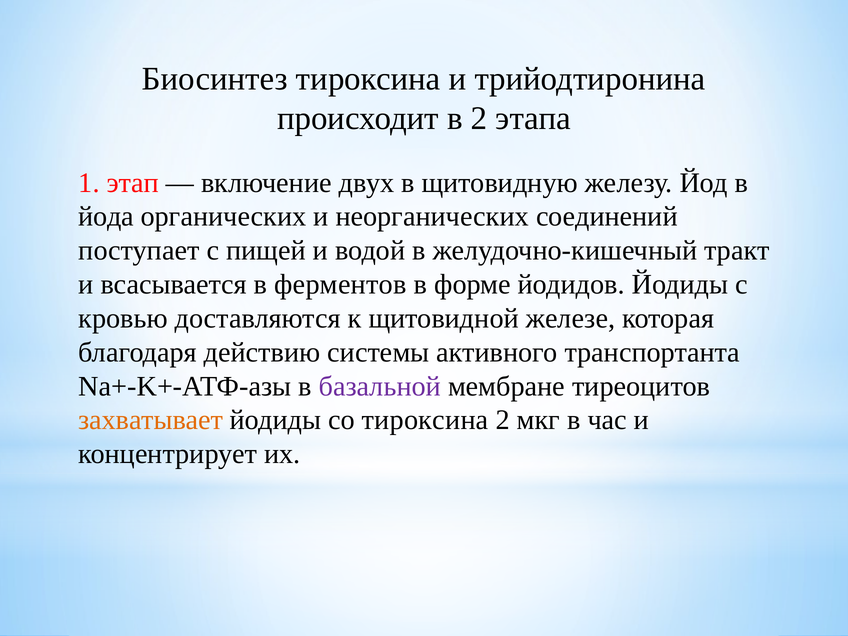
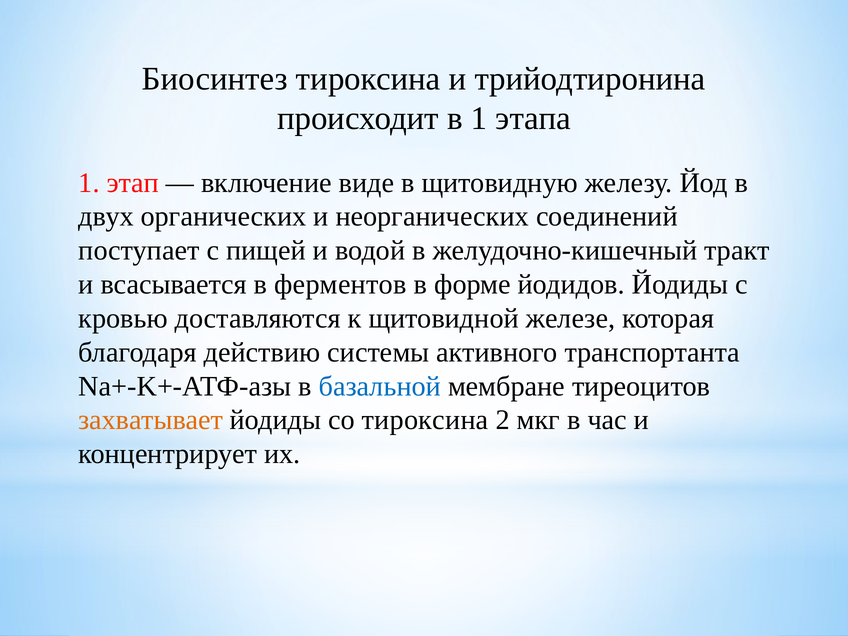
в 2: 2 -> 1
двух: двух -> виде
йода: йода -> двух
базальной colour: purple -> blue
